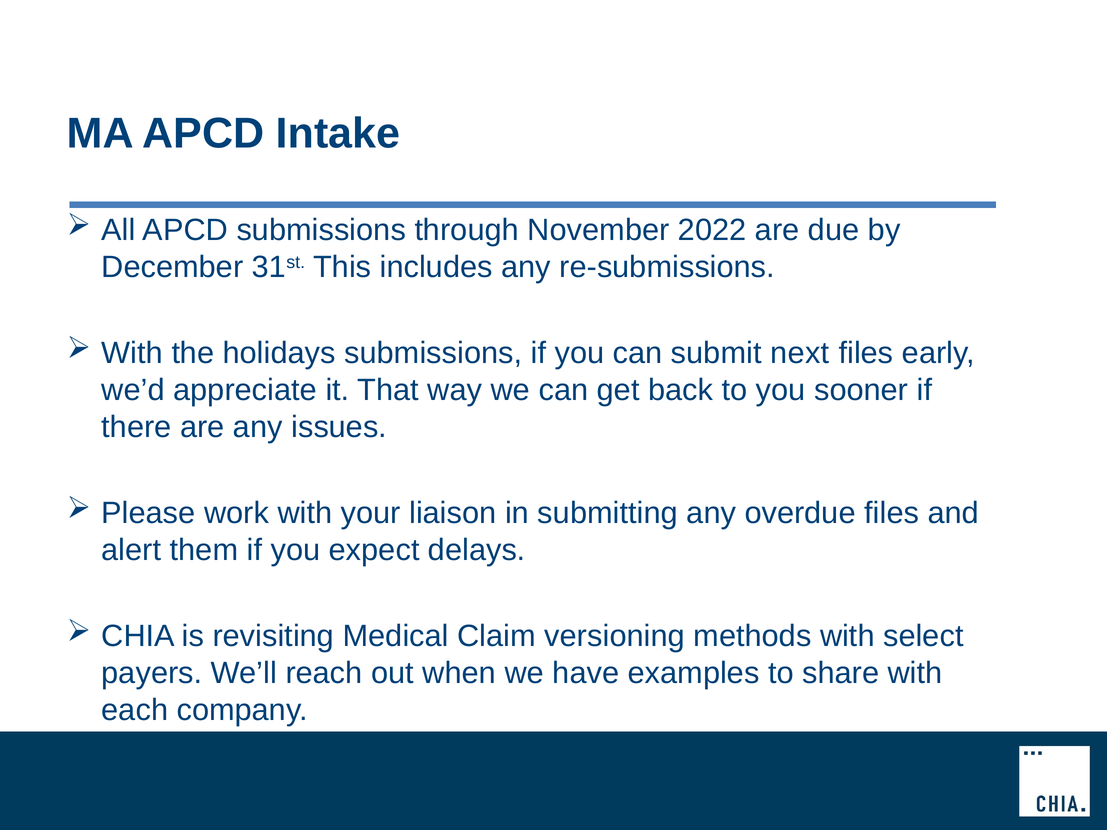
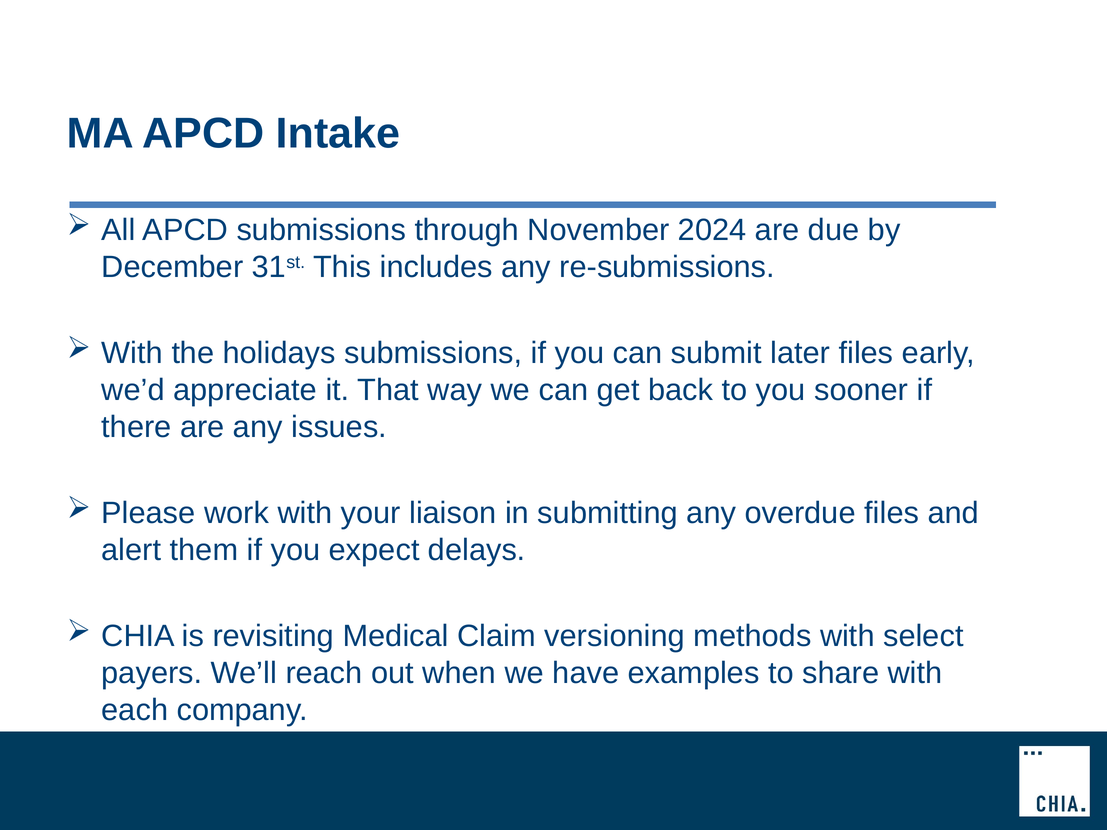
2022: 2022 -> 2024
next: next -> later
